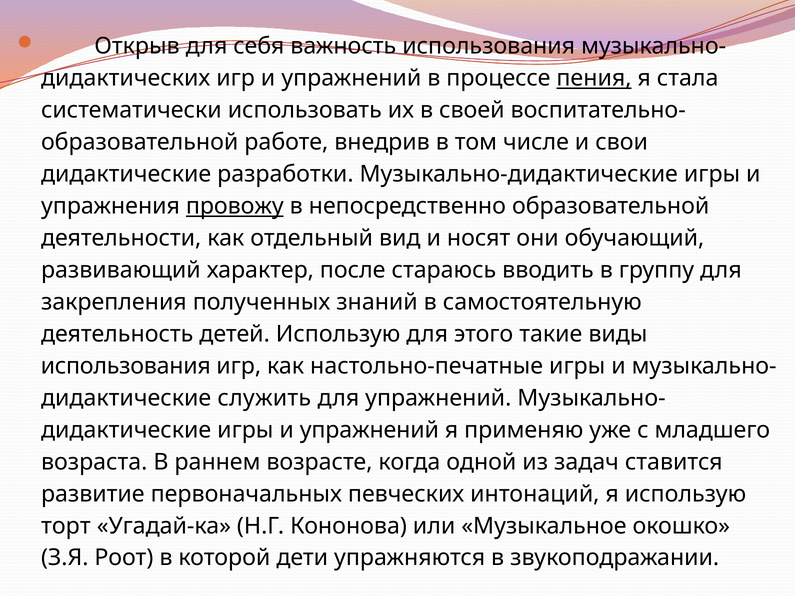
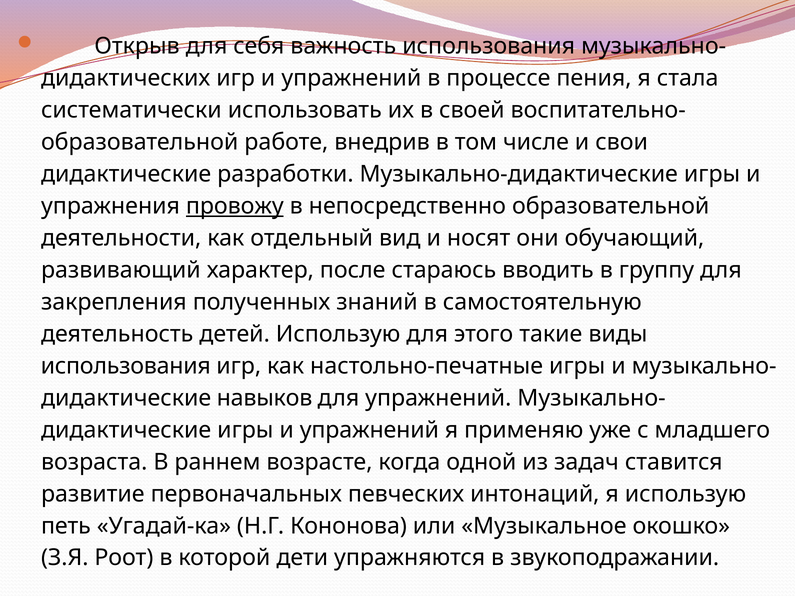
пения underline: present -> none
служить: служить -> навыков
торт: торт -> петь
